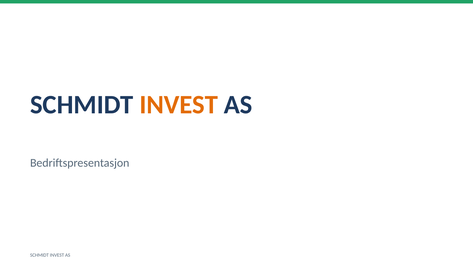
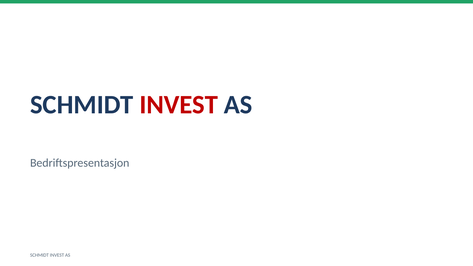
INVEST at (179, 105) colour: orange -> red
